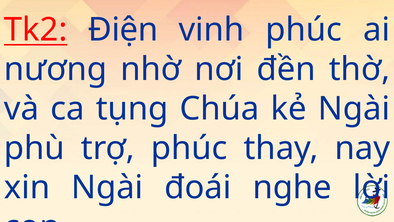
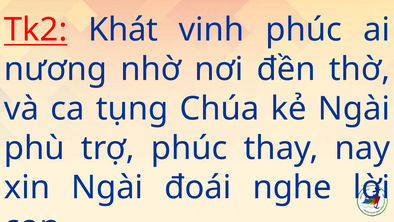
Điện: Điện -> Khát
